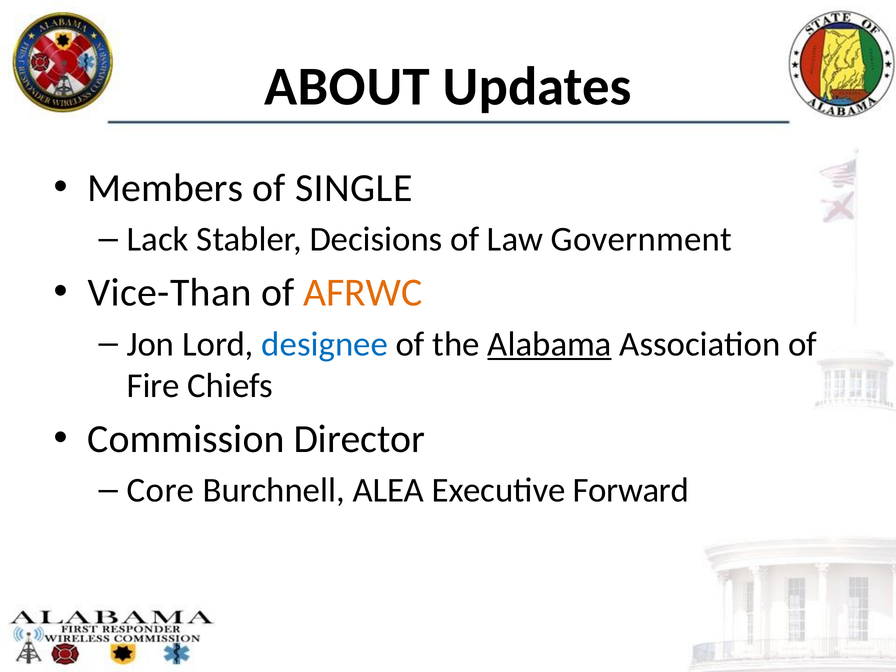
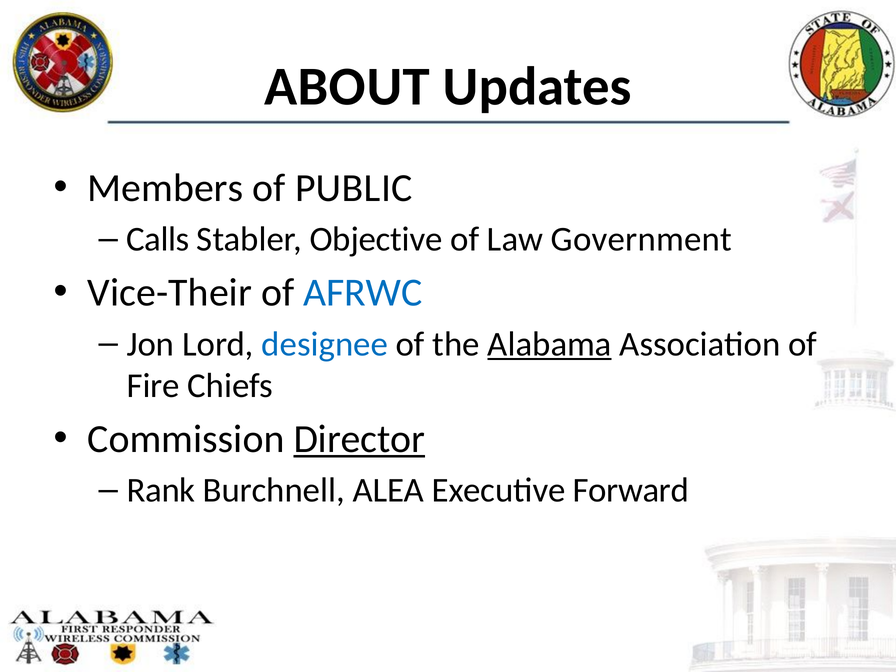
SINGLE: SINGLE -> PUBLIC
Lack: Lack -> Calls
Decisions: Decisions -> Objective
Vice-Than: Vice-Than -> Vice-Their
AFRWC colour: orange -> blue
Director underline: none -> present
Core: Core -> Rank
